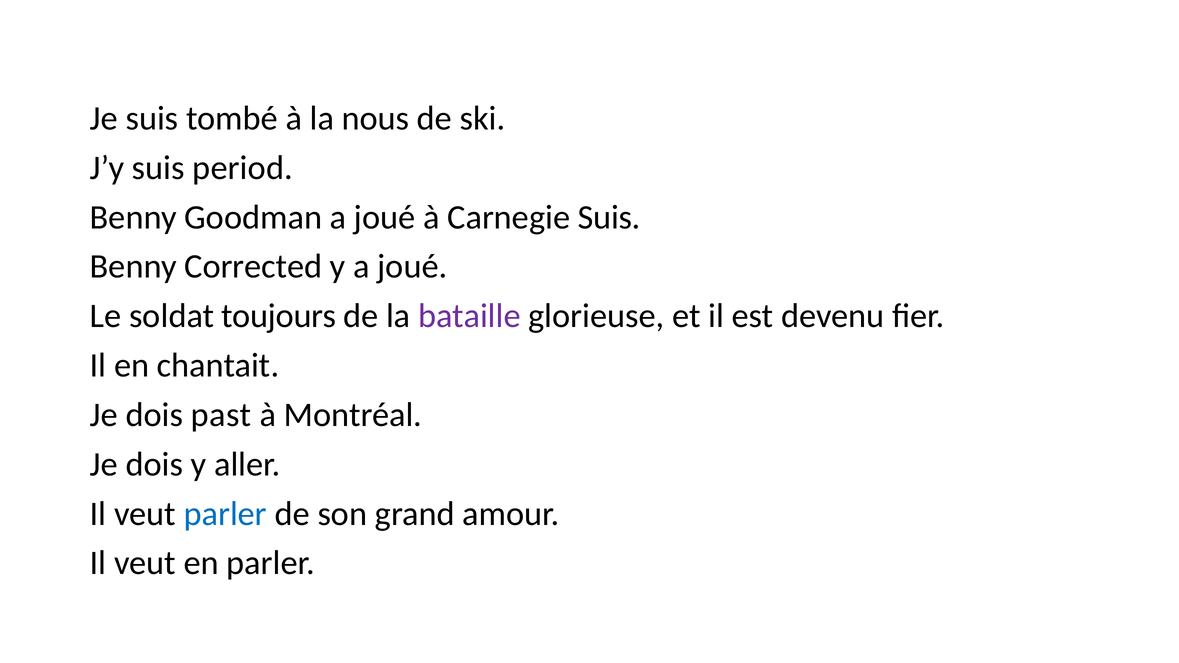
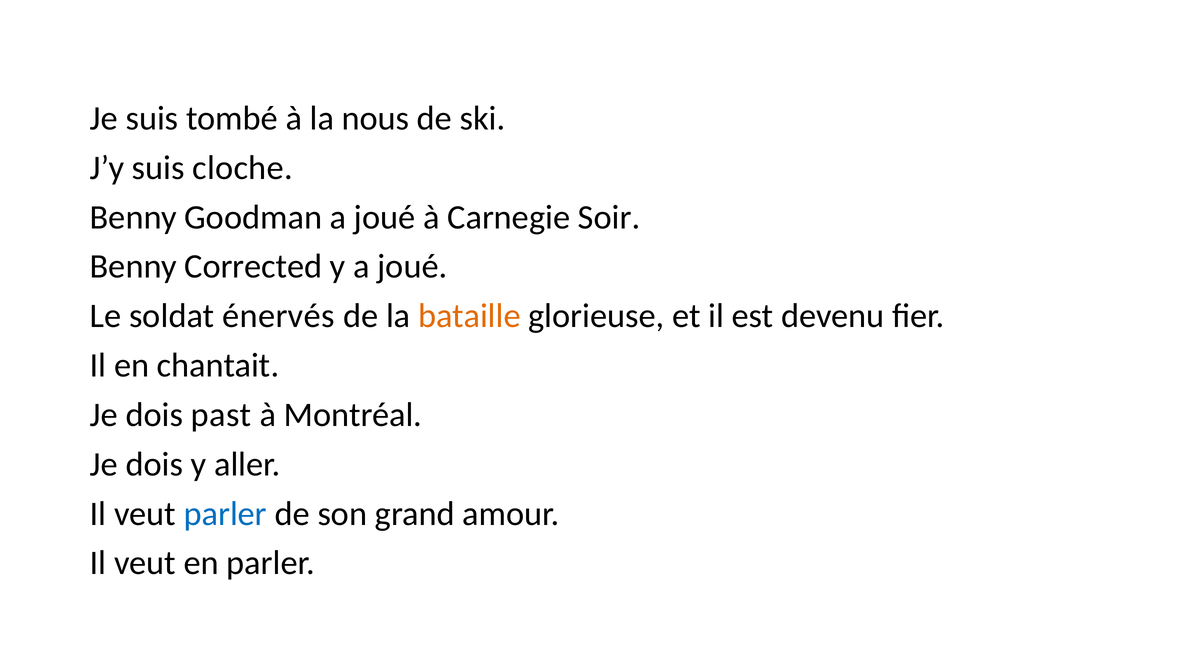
period: period -> cloche
Carnegie Suis: Suis -> Soir
toujours: toujours -> énervés
bataille colour: purple -> orange
